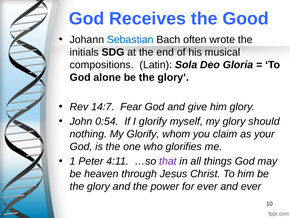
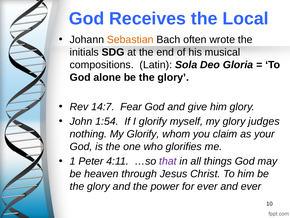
Good: Good -> Local
Sebastian colour: blue -> orange
0:54: 0:54 -> 1:54
should: should -> judges
